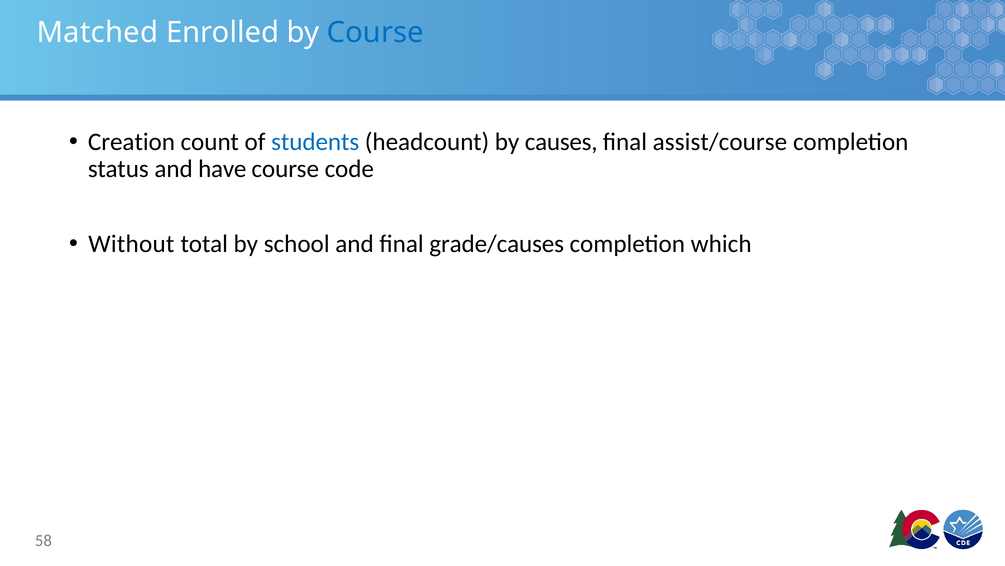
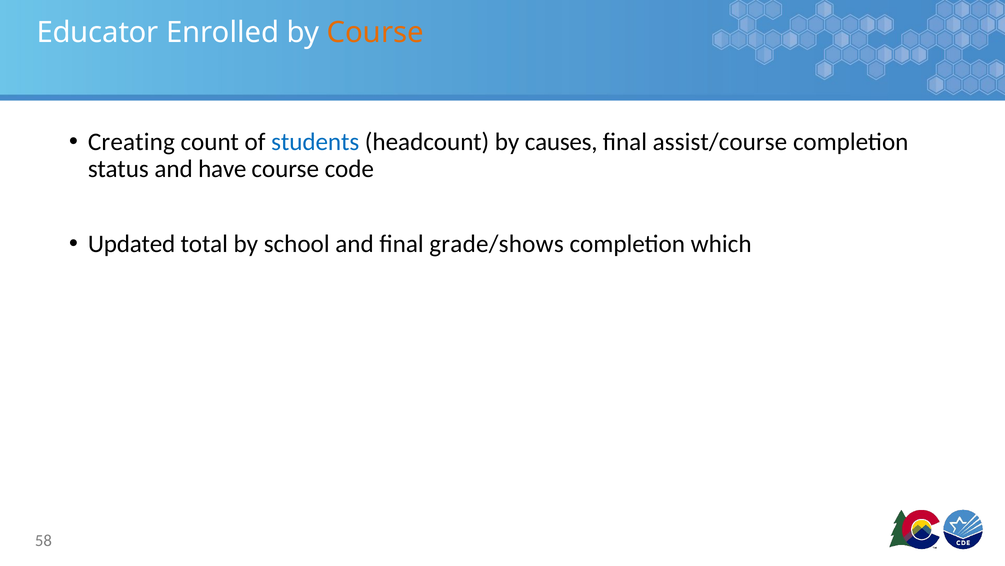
Matched: Matched -> Educator
Course at (375, 33) colour: blue -> orange
Creation: Creation -> Creating
Without: Without -> Updated
grade/causes: grade/causes -> grade/shows
